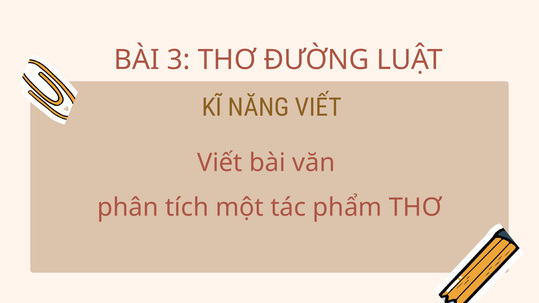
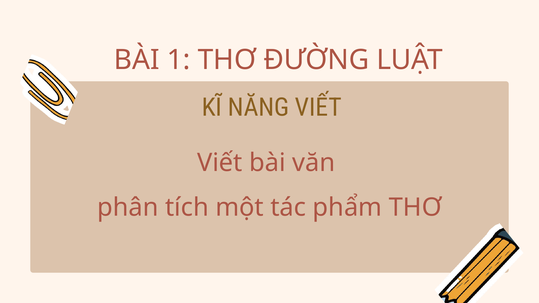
3: 3 -> 1
